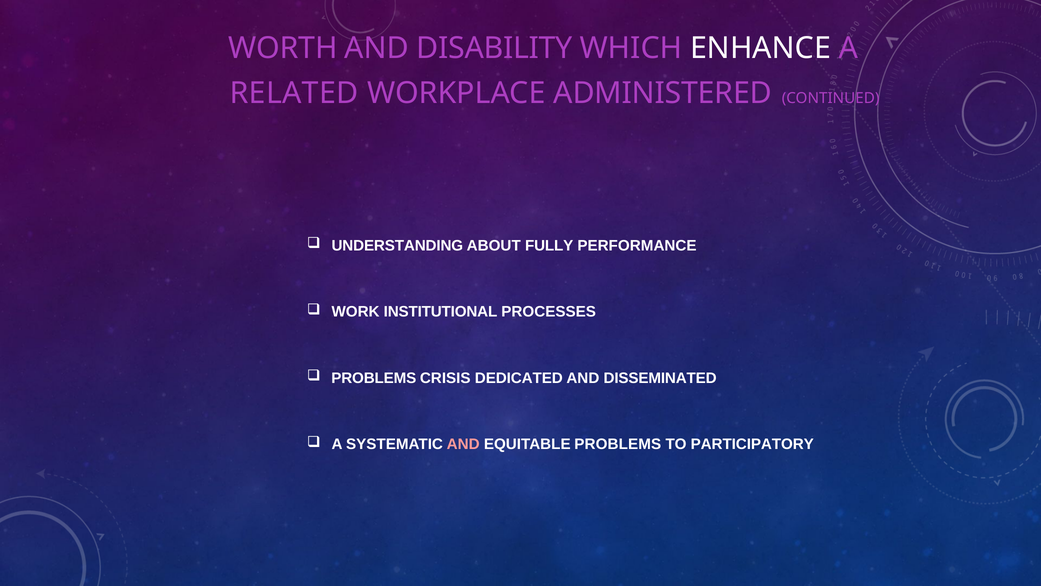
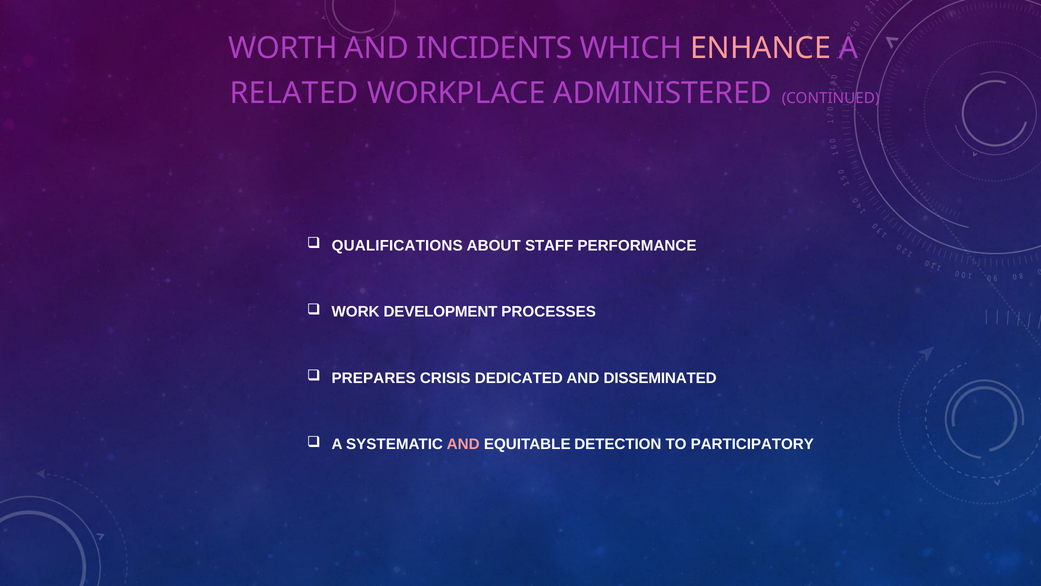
DISABILITY: DISABILITY -> INCIDENTS
ENHANCE colour: white -> pink
UNDERSTANDING: UNDERSTANDING -> QUALIFICATIONS
FULLY: FULLY -> STAFF
INSTITUTIONAL: INSTITUTIONAL -> DEVELOPMENT
PROBLEMS at (374, 378): PROBLEMS -> PREPARES
EQUITABLE PROBLEMS: PROBLEMS -> DETECTION
